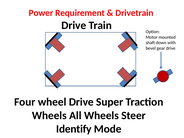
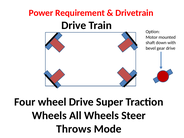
Identify: Identify -> Throws
